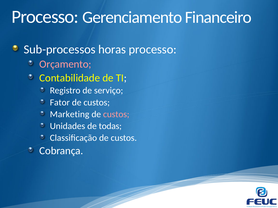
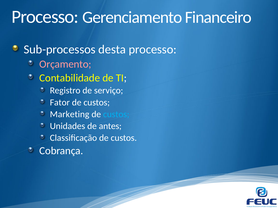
horas: horas -> desta
custos at (116, 114) colour: pink -> light blue
todas: todas -> antes
